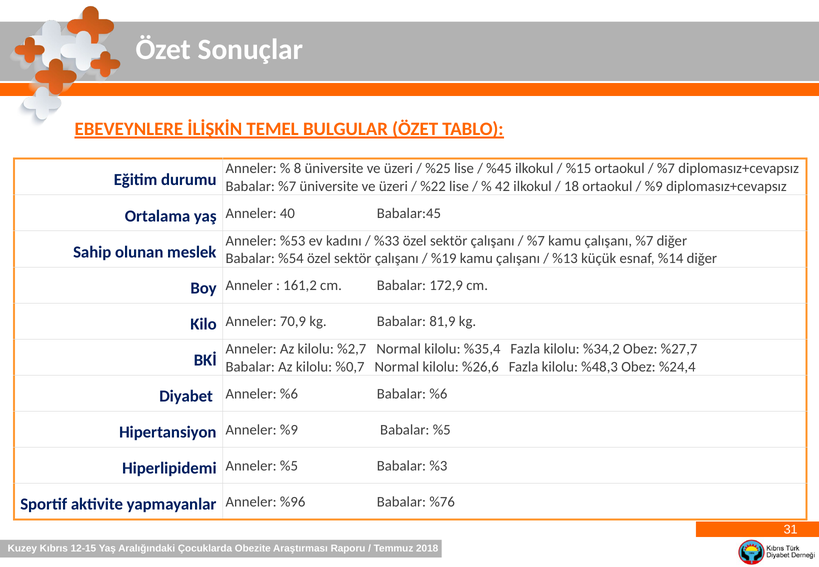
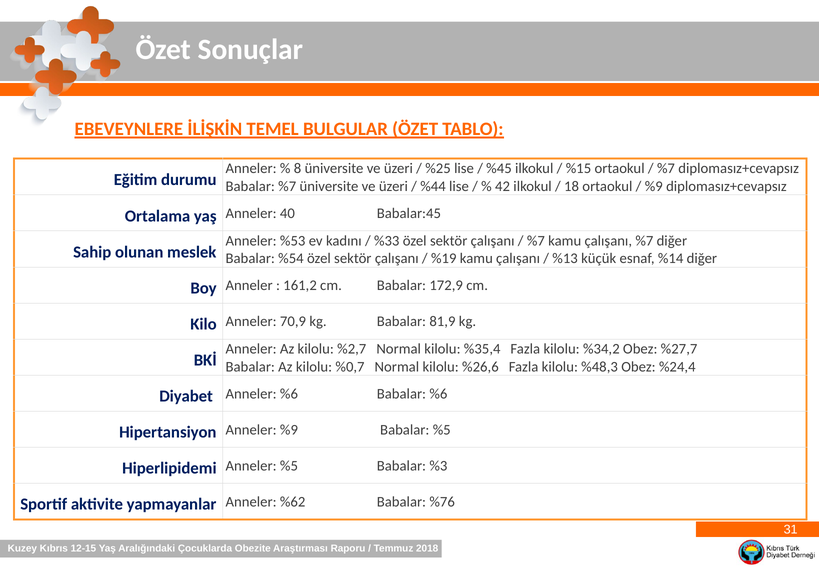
%22: %22 -> %44
%96: %96 -> %62
